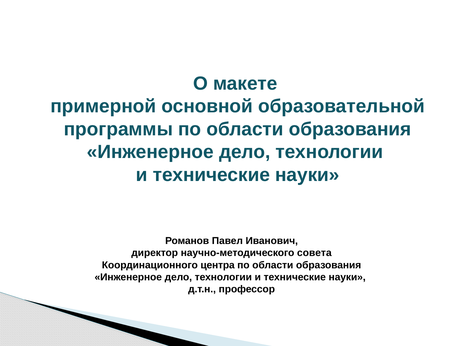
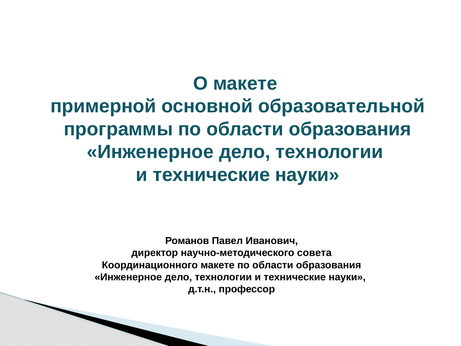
Координационного центра: центра -> макете
